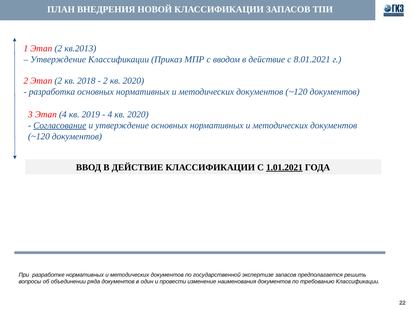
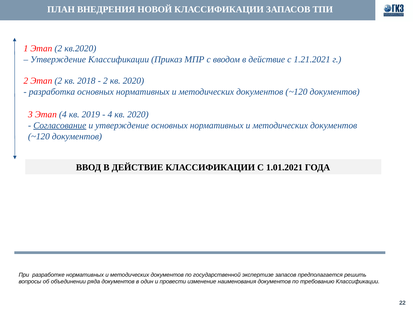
кв.2013: кв.2013 -> кв.2020
8.01.2021: 8.01.2021 -> 1.21.2021
1.01.2021 underline: present -> none
